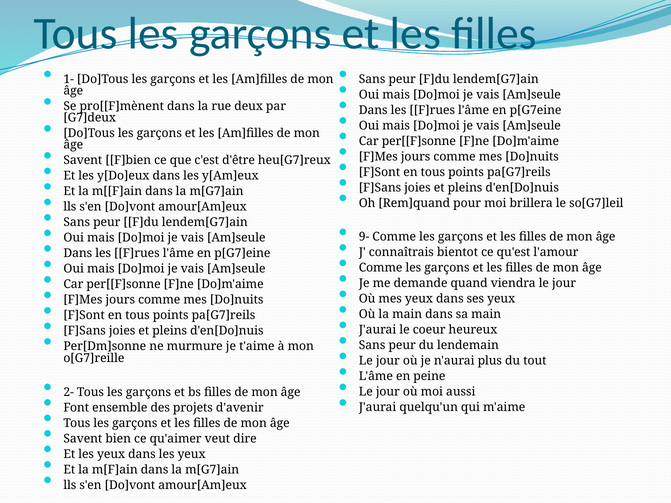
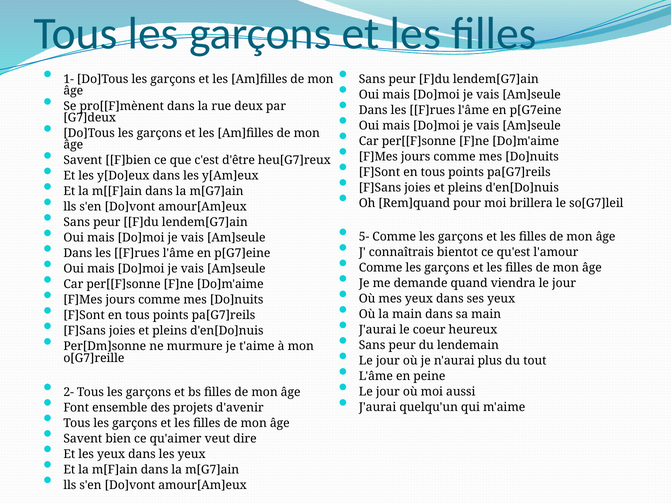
9-: 9- -> 5-
